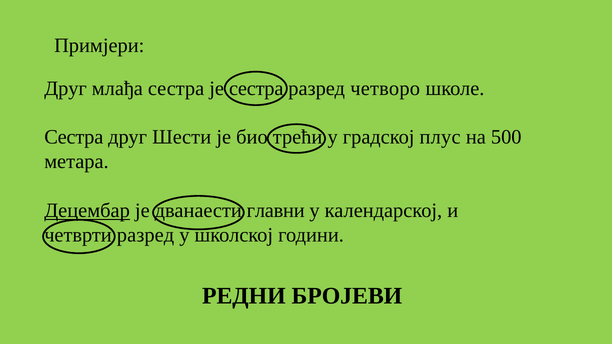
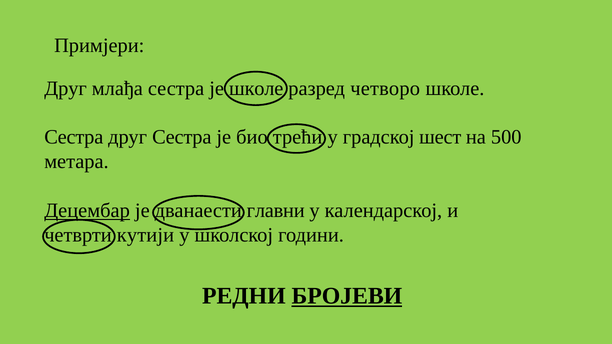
је сестра: сестра -> школе
друг Шести: Шести -> Сестра
плус: плус -> шест
четврти разред: разред -> кутији
БРОЈЕВИ underline: none -> present
